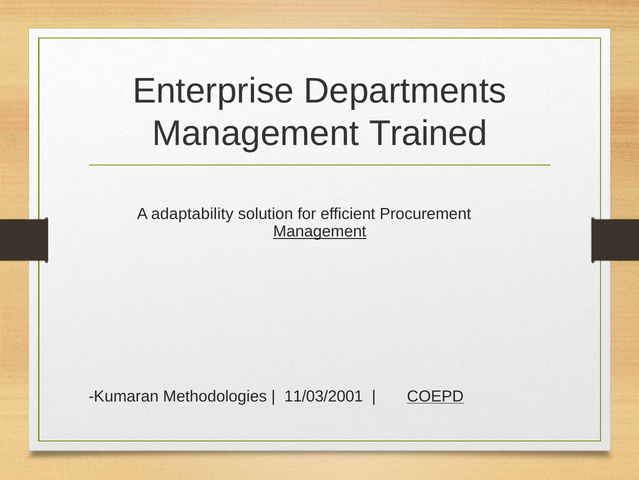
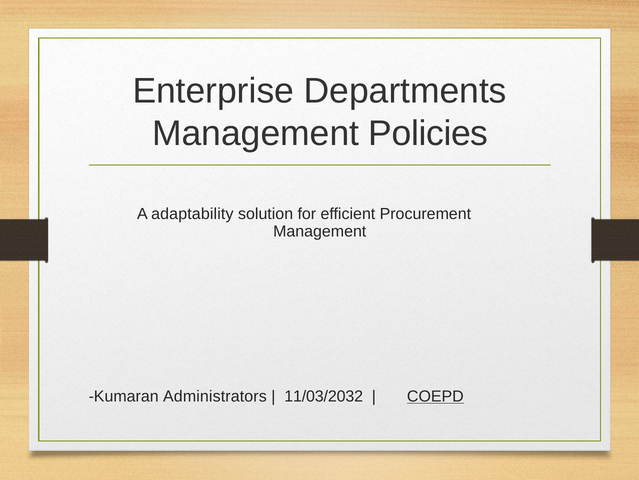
Trained: Trained -> Policies
Management at (320, 231) underline: present -> none
Methodologies: Methodologies -> Administrators
11/03/2001: 11/03/2001 -> 11/03/2032
